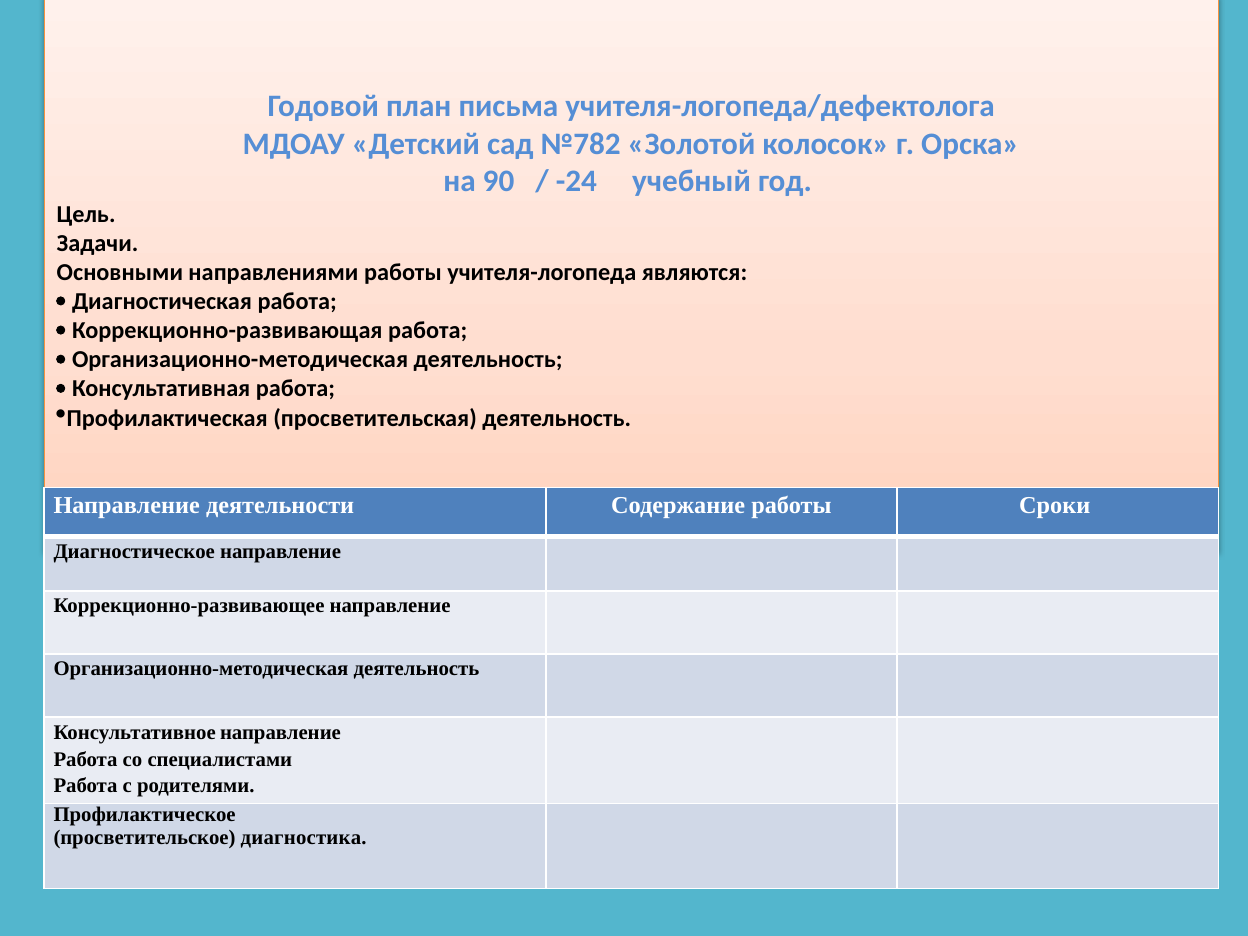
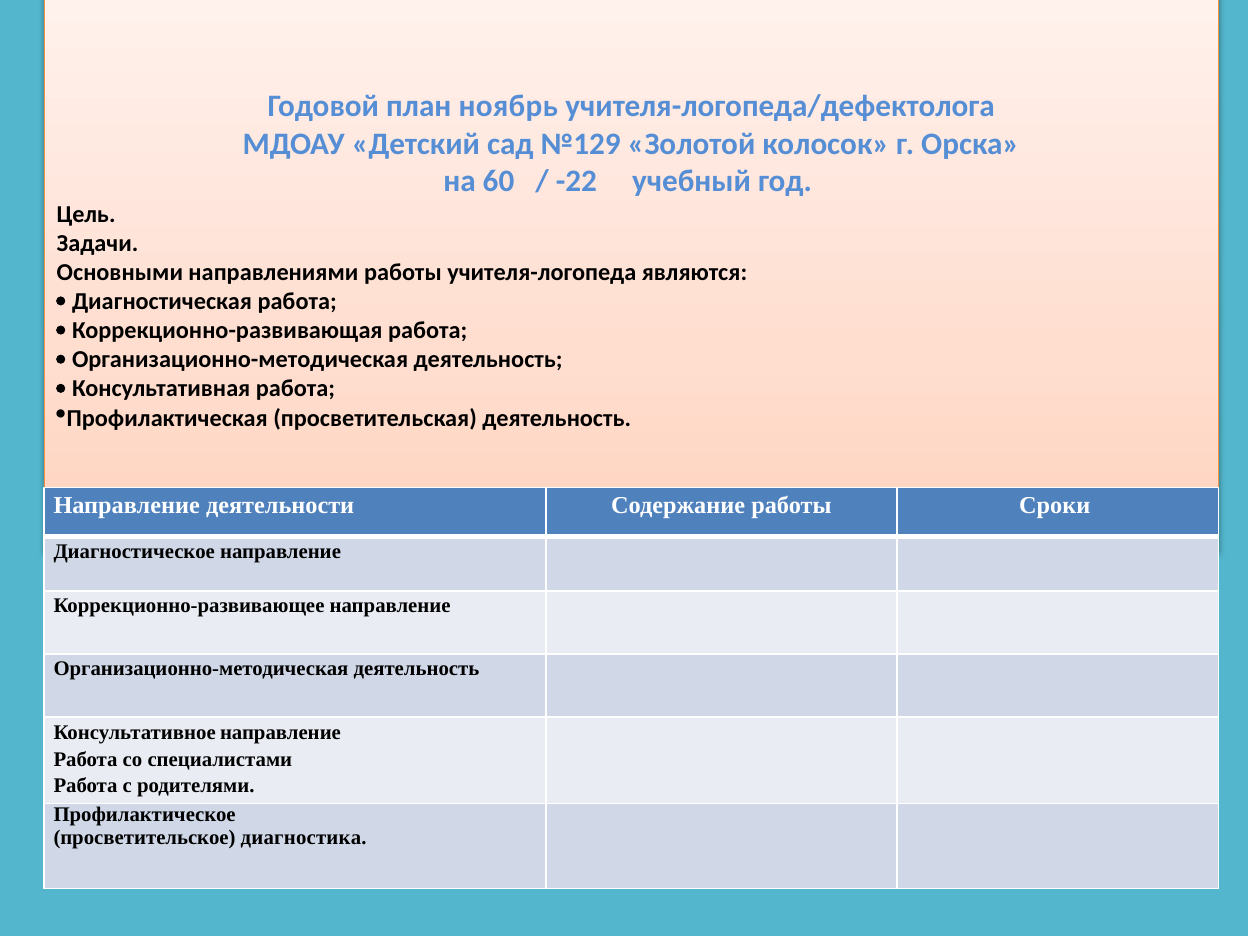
письма: письма -> ноябрь
№782: №782 -> №129
90: 90 -> 60
-24: -24 -> -22
